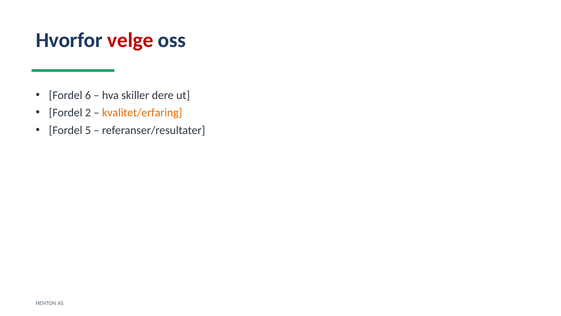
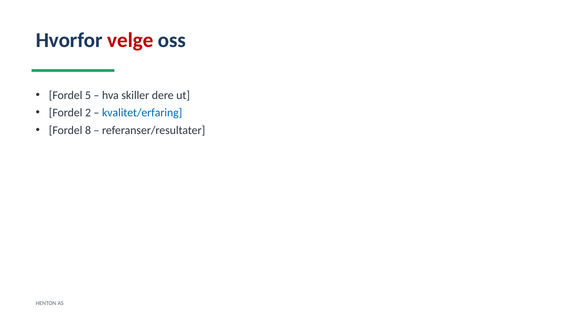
6: 6 -> 5
kvalitet/erfaring colour: orange -> blue
5: 5 -> 8
